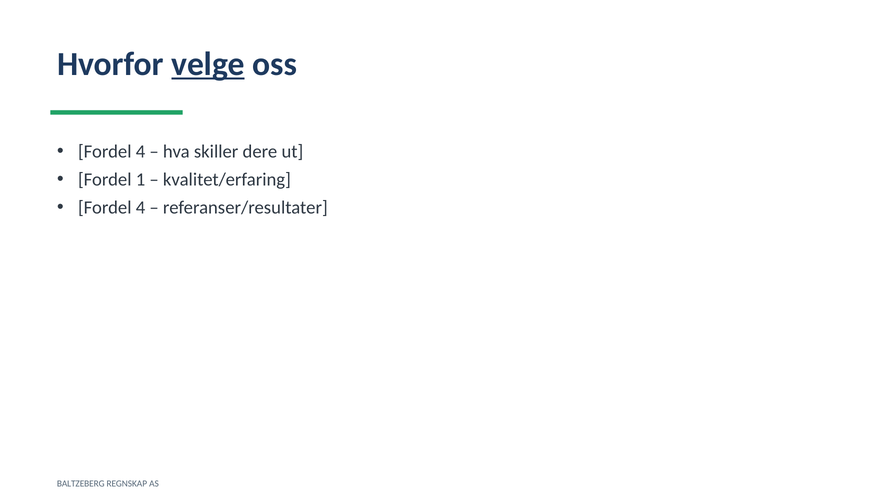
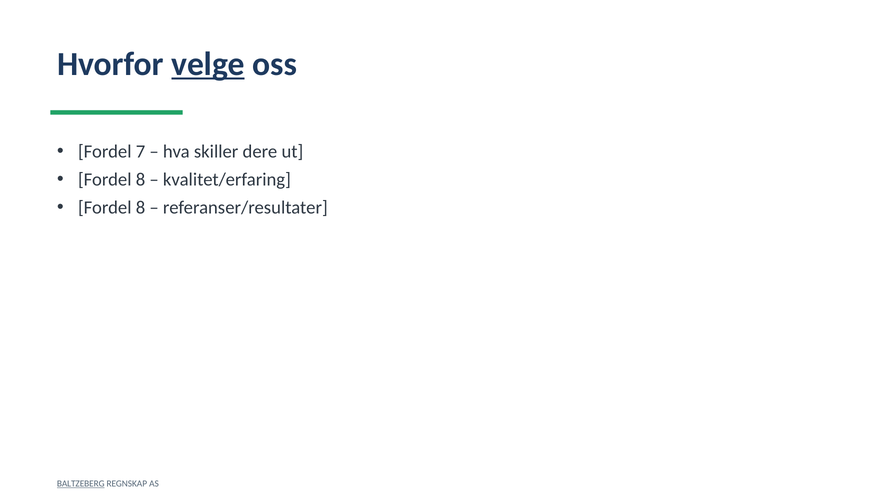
4 at (141, 152): 4 -> 7
1 at (141, 180): 1 -> 8
4 at (141, 208): 4 -> 8
BALTZEBERG underline: none -> present
